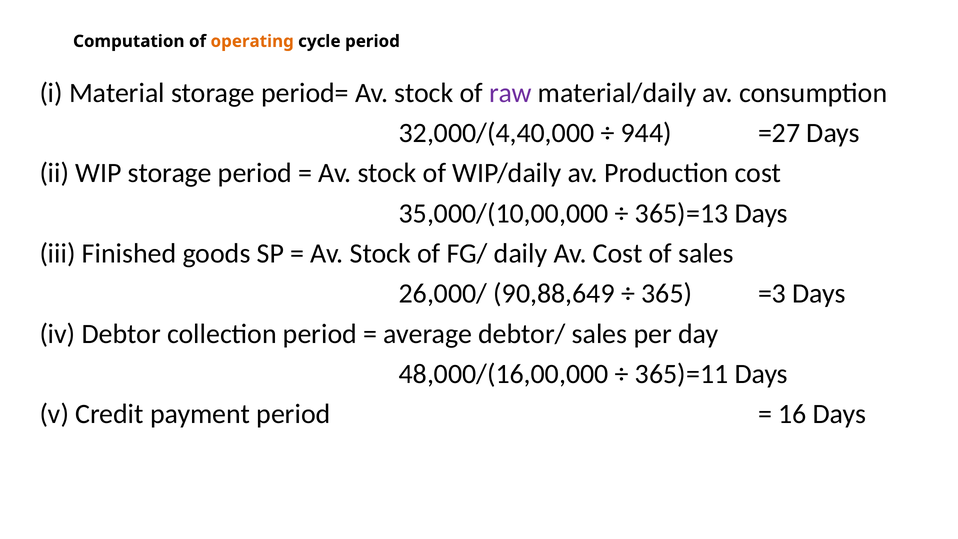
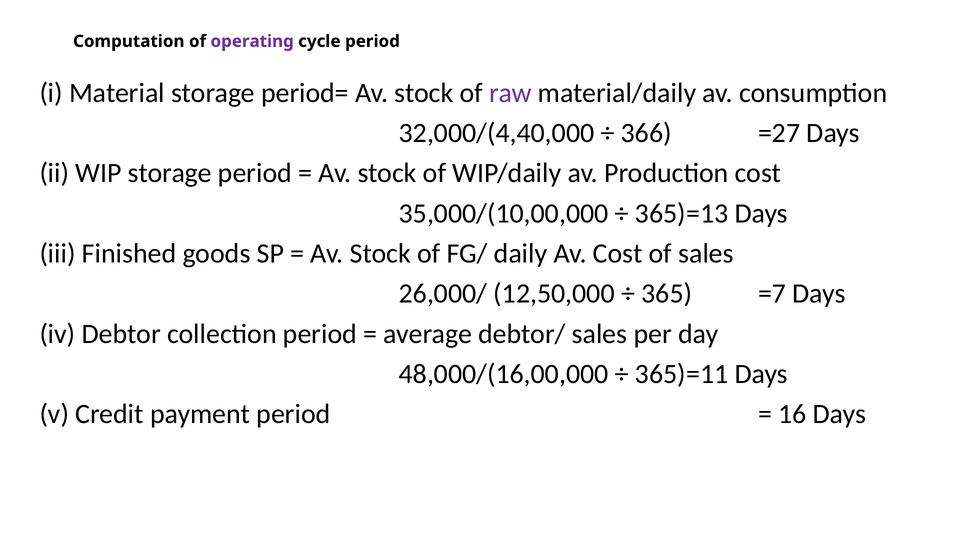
operating colour: orange -> purple
944: 944 -> 366
90,88,649: 90,88,649 -> 12,50,000
=3: =3 -> =7
